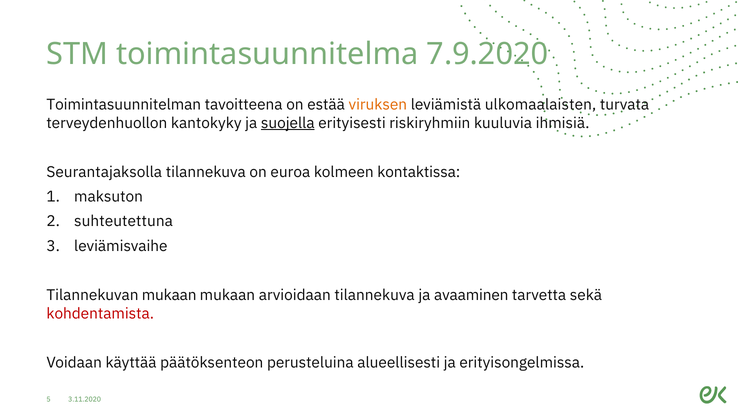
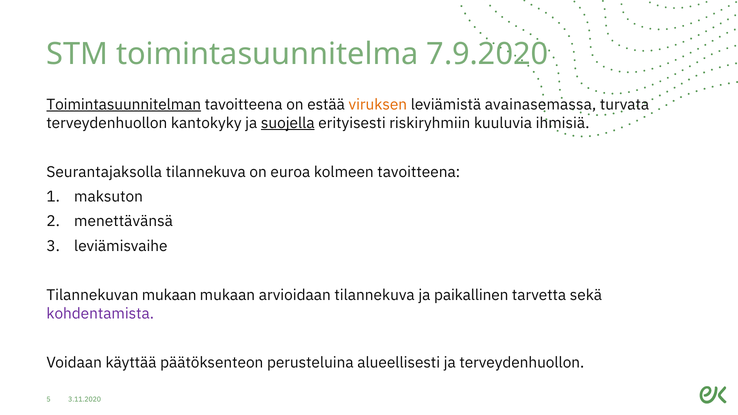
Toimintasuunnitelman underline: none -> present
ulkomaalaisten: ulkomaalaisten -> avainasemassa
kolmeen kontaktissa: kontaktissa -> tavoitteena
suhteutettuna: suhteutettuna -> menettävänsä
avaaminen: avaaminen -> paikallinen
kohdentamista colour: red -> purple
ja erityisongelmissa: erityisongelmissa -> terveydenhuollon
